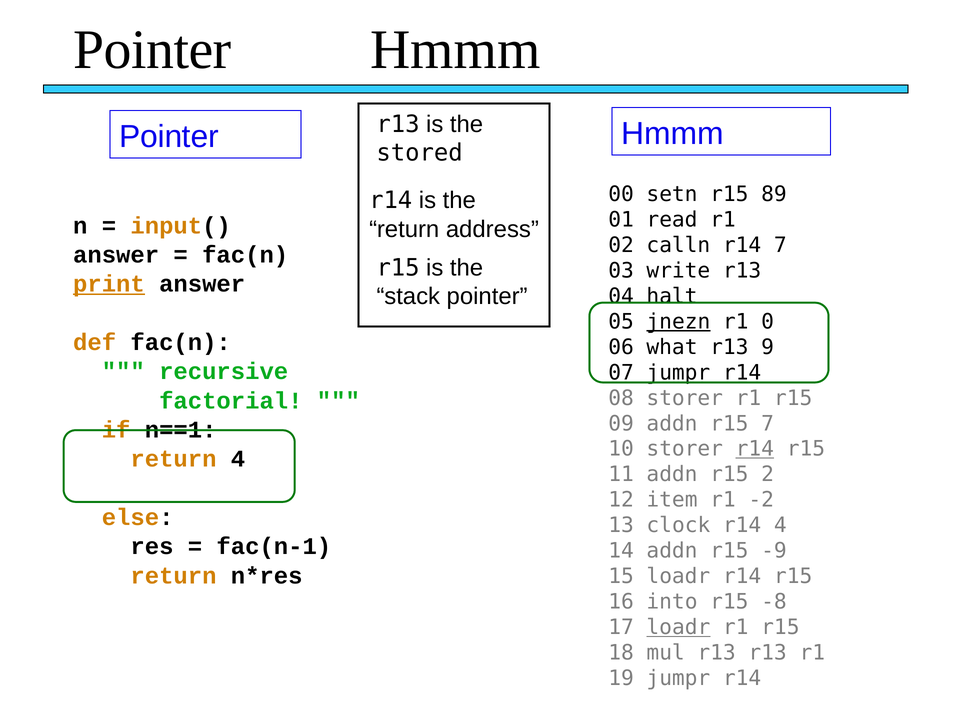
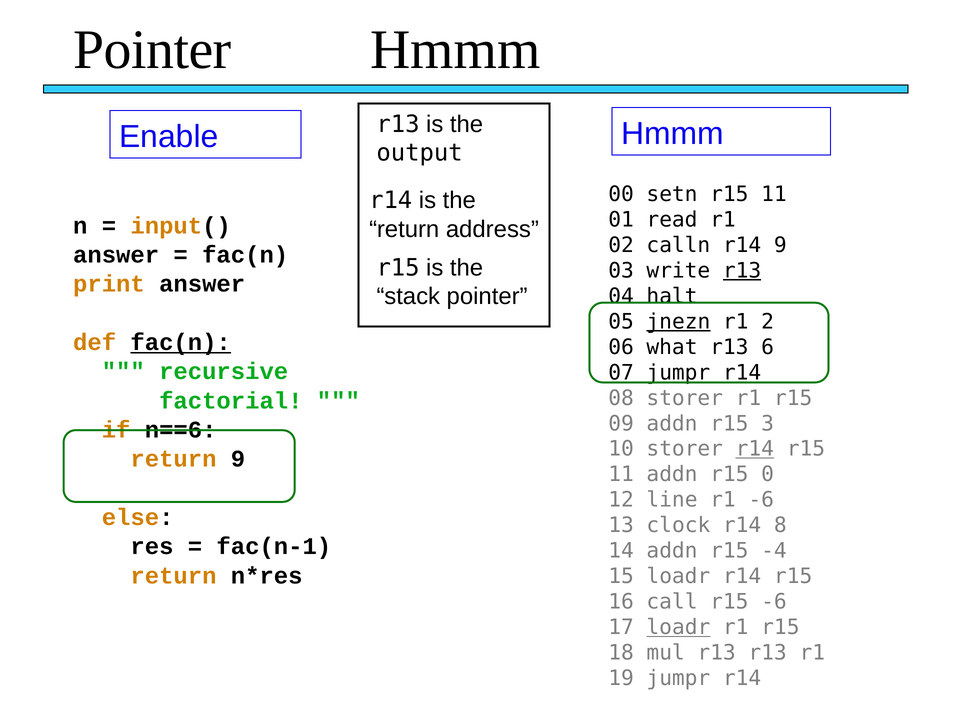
Pointer at (169, 137): Pointer -> Enable
stored: stored -> output
setn r15 89: 89 -> 11
r14 7: 7 -> 9
r13 at (742, 271) underline: none -> present
print underline: present -> none
0: 0 -> 2
fac(n at (181, 342) underline: none -> present
9: 9 -> 6
r15 7: 7 -> 3
n==1: n==1 -> n==6
return 4: 4 -> 9
2: 2 -> 0
item: item -> line
r1 -2: -2 -> -6
r14 4: 4 -> 8
-9: -9 -> -4
into: into -> call
r15 -8: -8 -> -6
